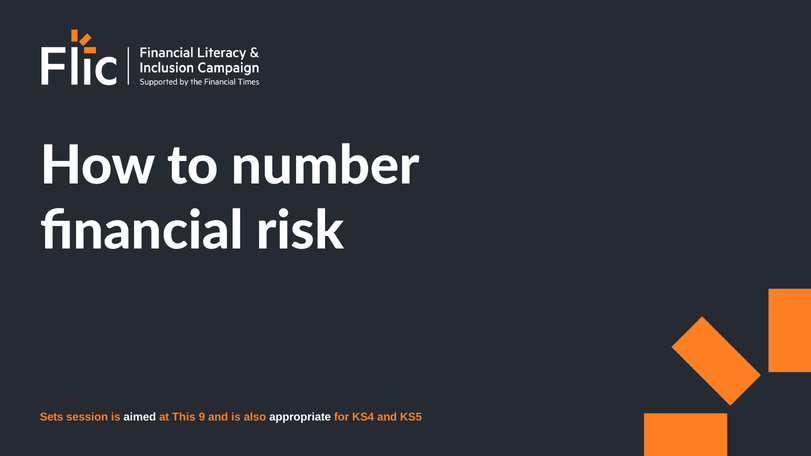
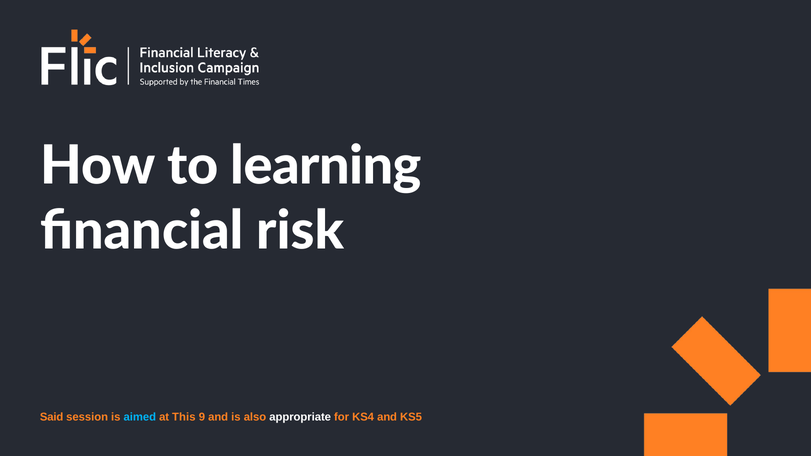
number: number -> learning
Sets: Sets -> Said
aimed colour: white -> light blue
